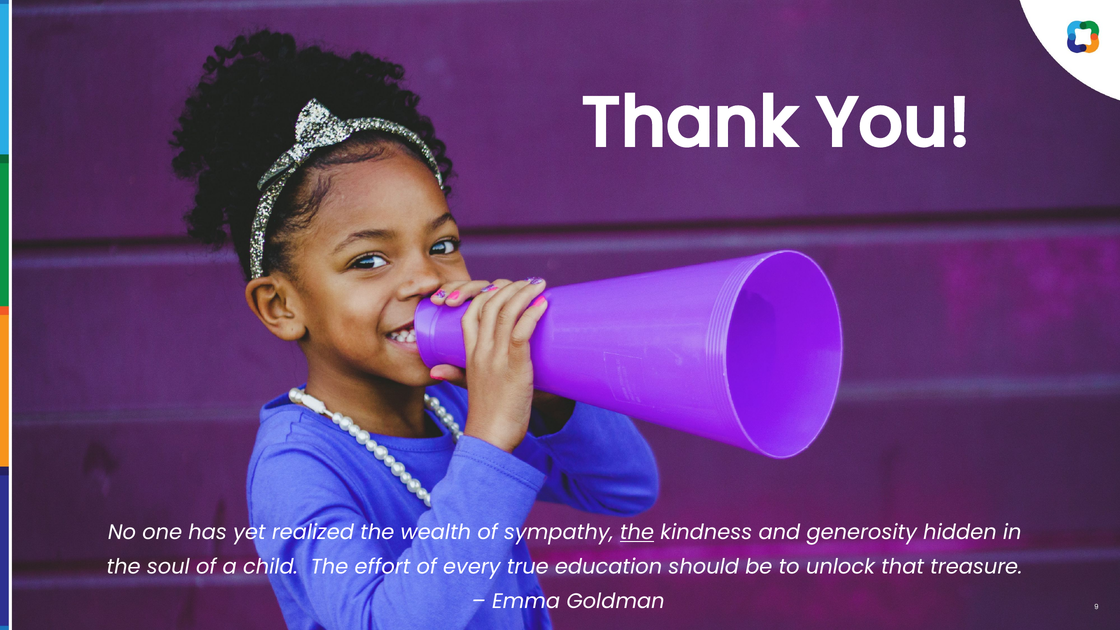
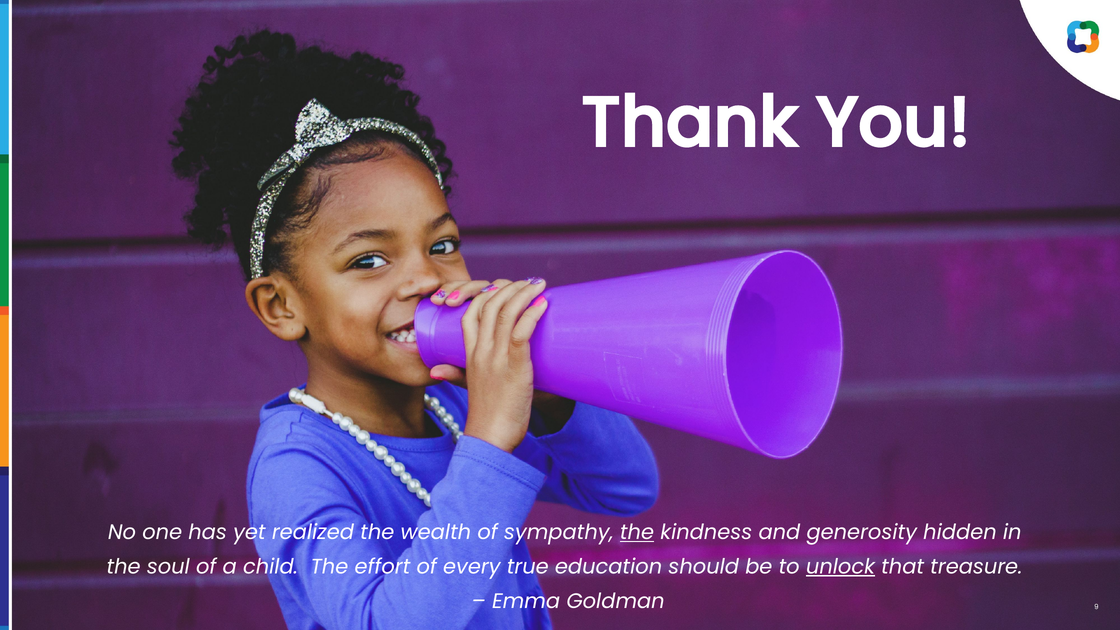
unlock underline: none -> present
